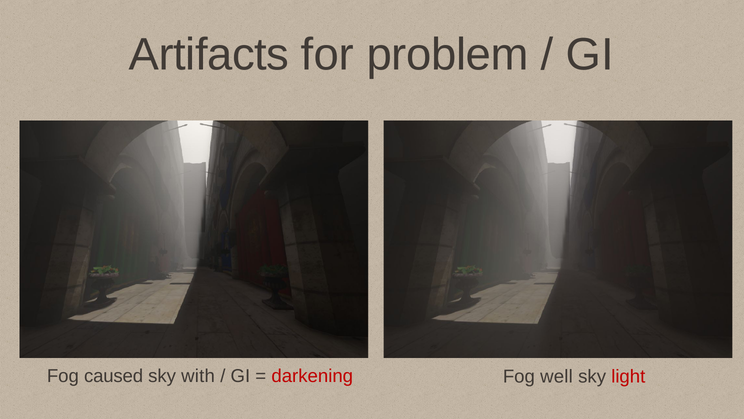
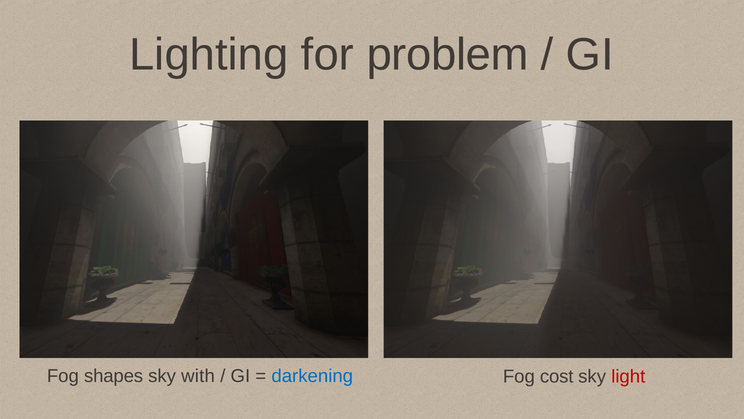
Artifacts: Artifacts -> Lighting
caused: caused -> shapes
darkening colour: red -> blue
well: well -> cost
